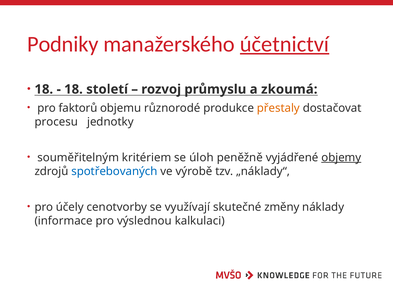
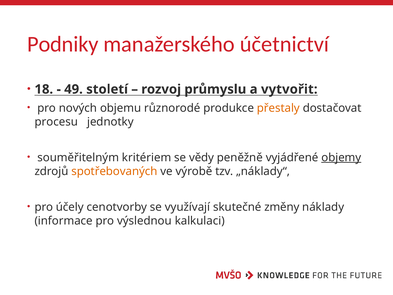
účetnictví underline: present -> none
18 at (73, 89): 18 -> 49
zkoumá: zkoumá -> vytvořit
faktorů: faktorů -> nových
úloh: úloh -> vědy
spotřebovaných colour: blue -> orange
